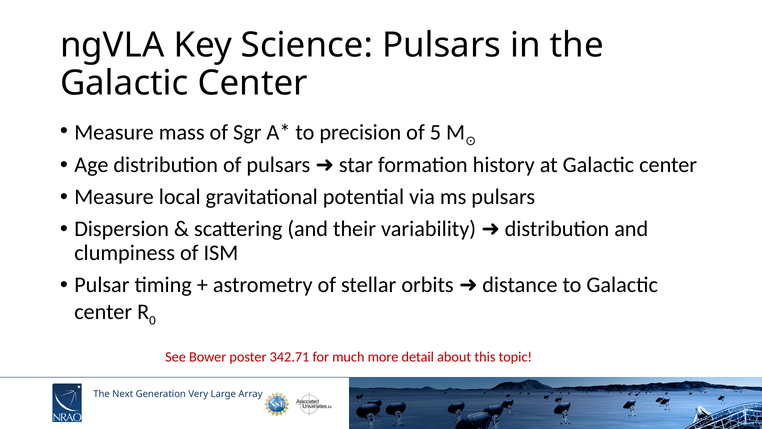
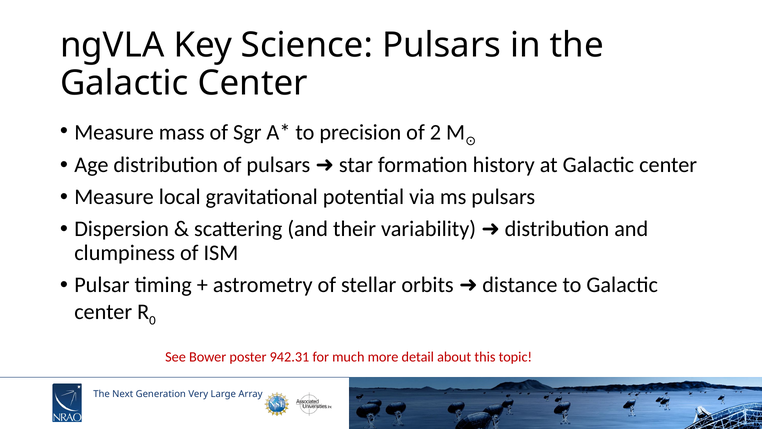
5: 5 -> 2
342.71: 342.71 -> 942.31
